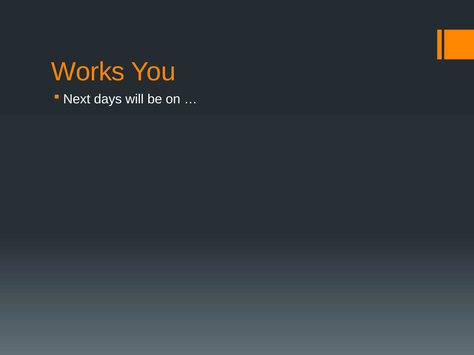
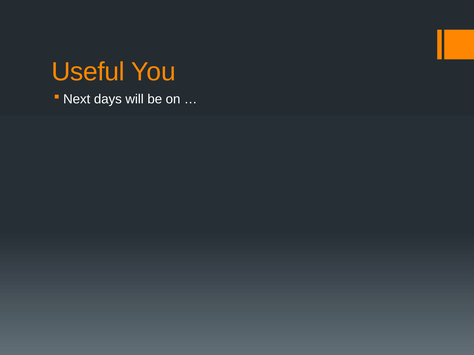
Works: Works -> Useful
